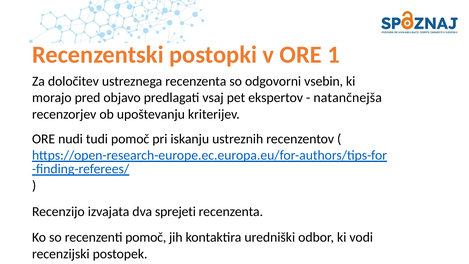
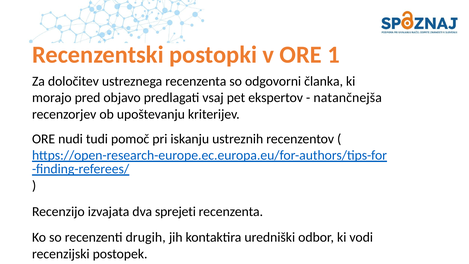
vsebin: vsebin -> članka
recenzenti pomoč: pomoč -> drugih
